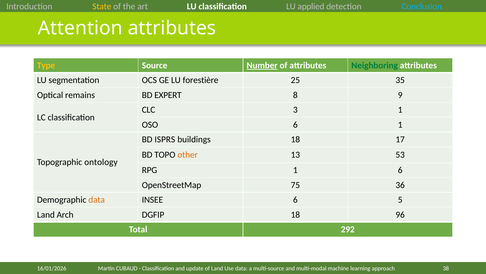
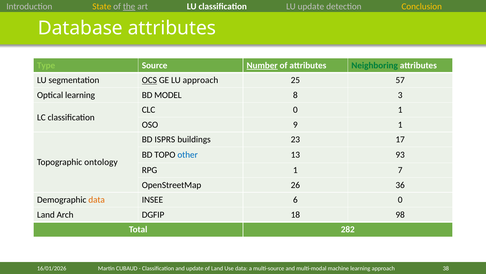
the underline: none -> present
LU applied: applied -> update
Conclusion colour: light blue -> yellow
Attention: Attention -> Database
Type colour: yellow -> light green
OCS underline: none -> present
LU forestière: forestière -> approach
35: 35 -> 57
Optical remains: remains -> learning
EXPERT: EXPERT -> MODEL
9: 9 -> 3
CLC 3: 3 -> 0
OSO 6: 6 -> 9
buildings 18: 18 -> 23
other colour: orange -> blue
53: 53 -> 93
1 6: 6 -> 7
75: 75 -> 26
6 5: 5 -> 0
96: 96 -> 98
292: 292 -> 282
